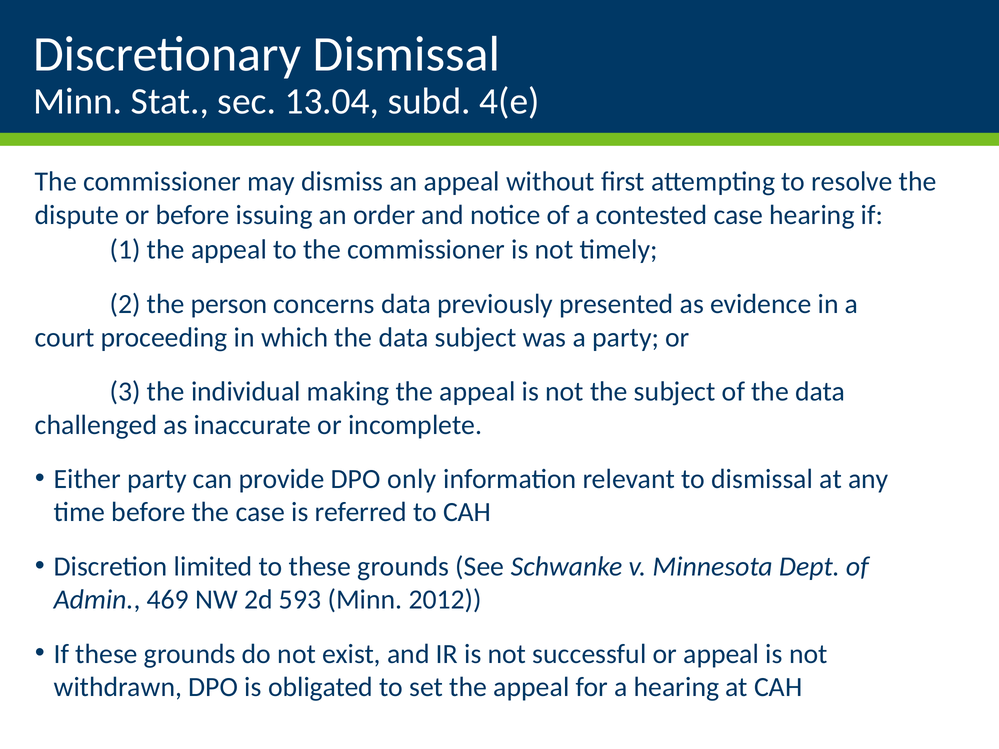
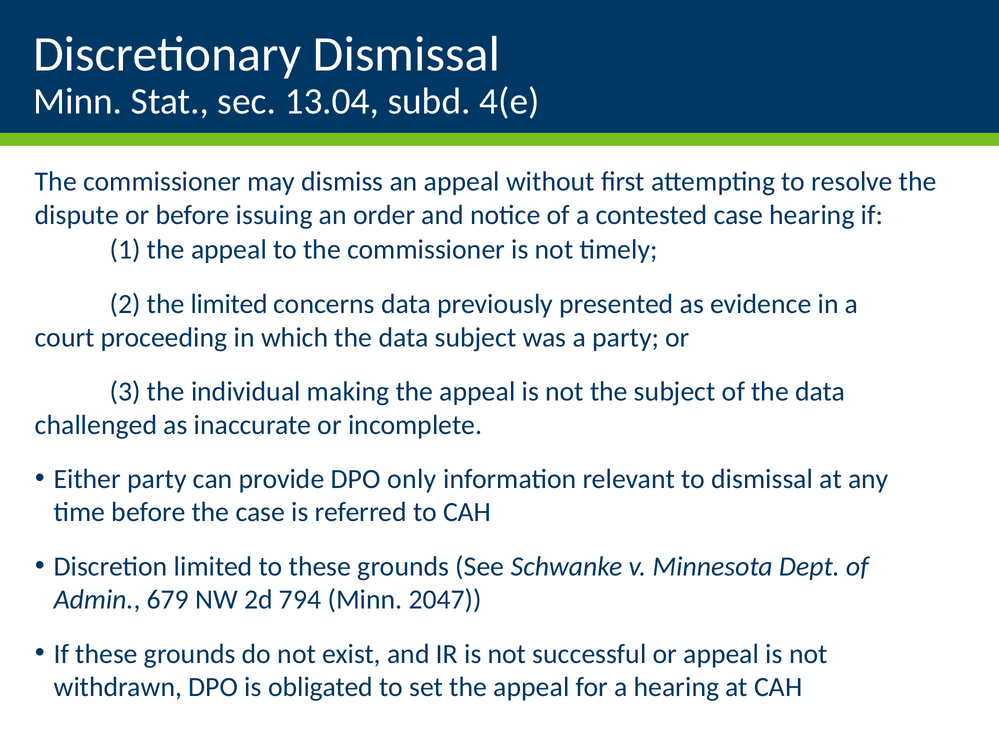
the person: person -> limited
469: 469 -> 679
593: 593 -> 794
2012: 2012 -> 2047
